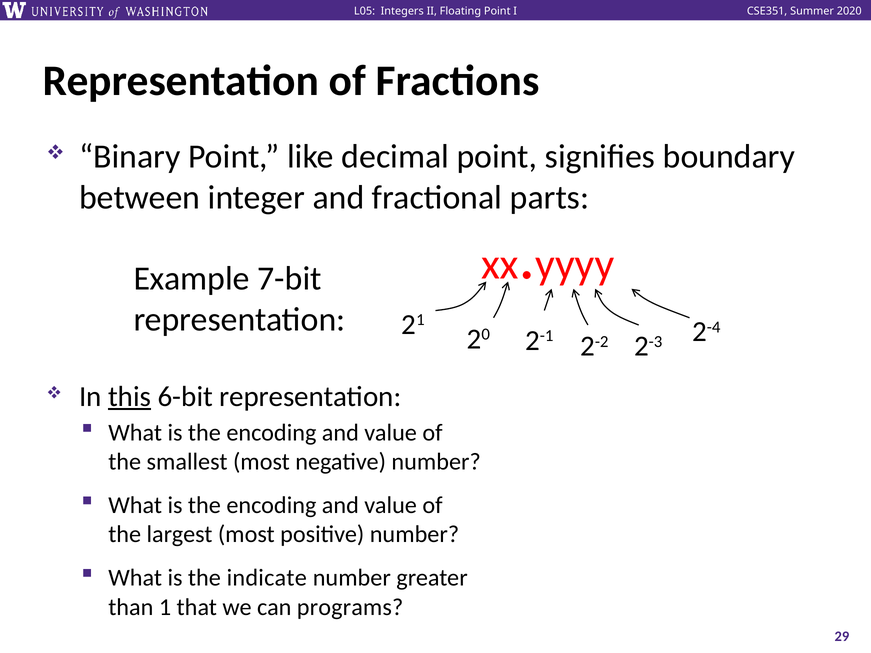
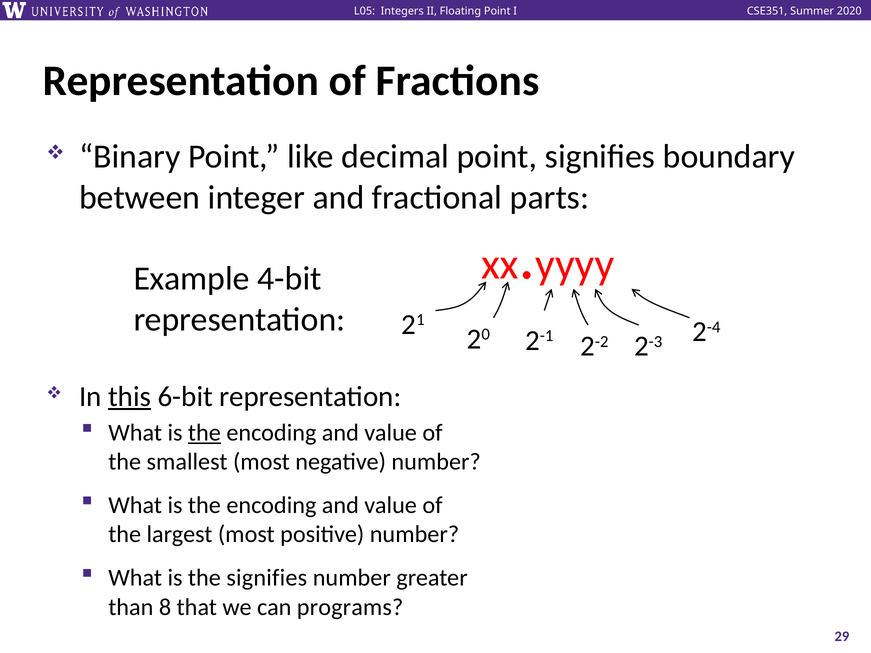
7-bit: 7-bit -> 4-bit
the at (204, 433) underline: none -> present
the indicate: indicate -> signifies
1: 1 -> 8
